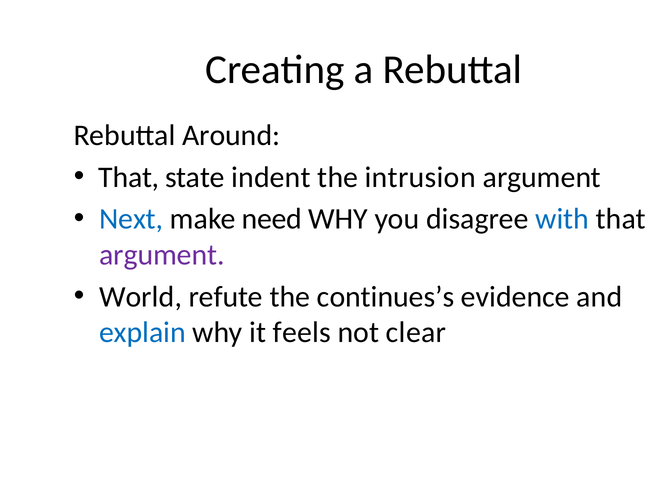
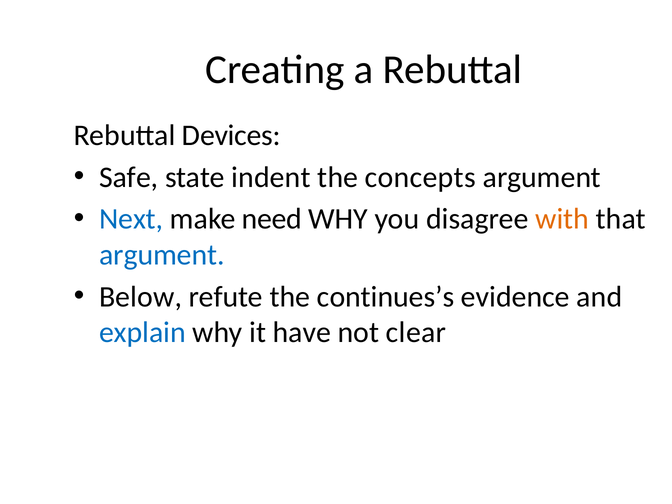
Around: Around -> Devices
That at (129, 177): That -> Safe
intrusion: intrusion -> concepts
with colour: blue -> orange
argument at (162, 255) colour: purple -> blue
World: World -> Below
feels: feels -> have
